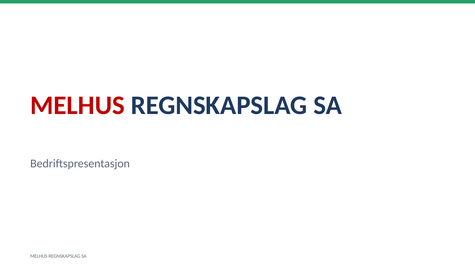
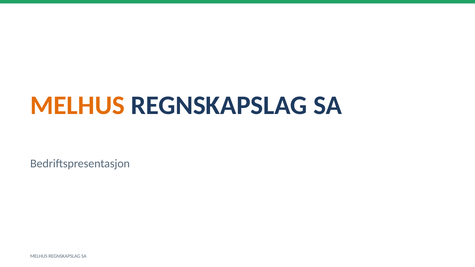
MELHUS at (77, 105) colour: red -> orange
